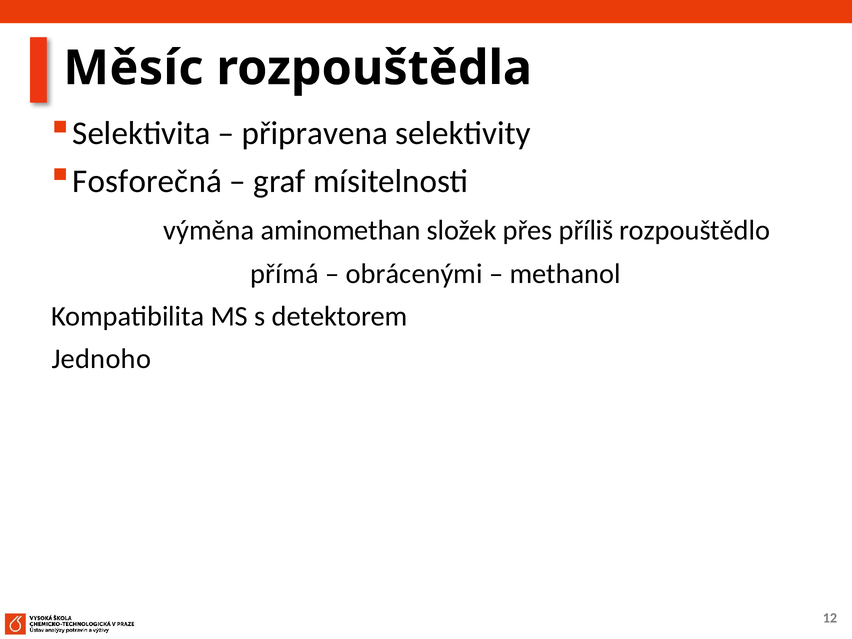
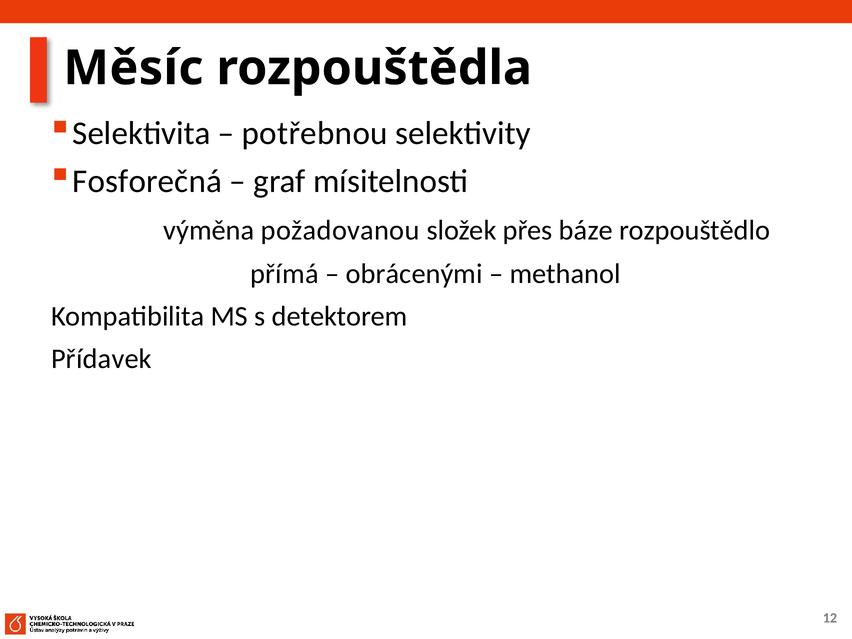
připravena: připravena -> potřebnou
aminomethan: aminomethan -> požadovanou
příliš: příliš -> báze
Jednoho: Jednoho -> Přídavek
